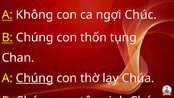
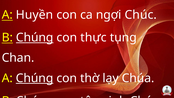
Không: Không -> Huyền
Chúng at (35, 37) underline: none -> present
thốn: thốn -> thực
